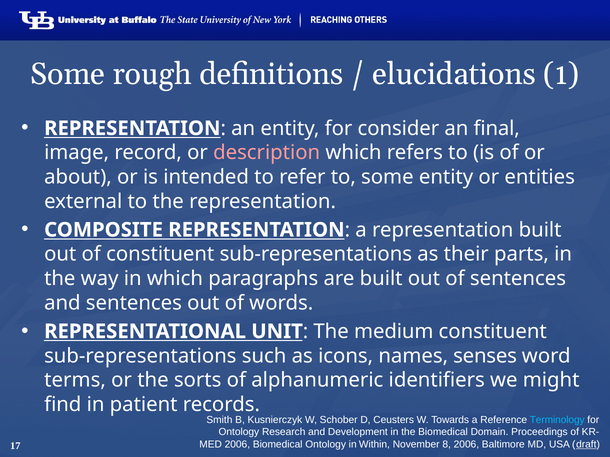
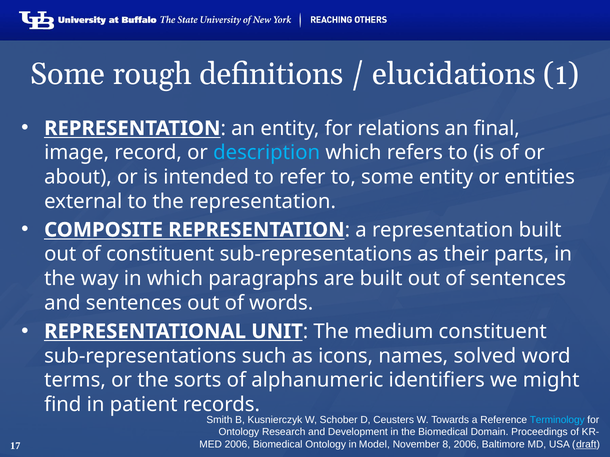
consider: consider -> relations
description colour: pink -> light blue
senses: senses -> solved
Within: Within -> Model
